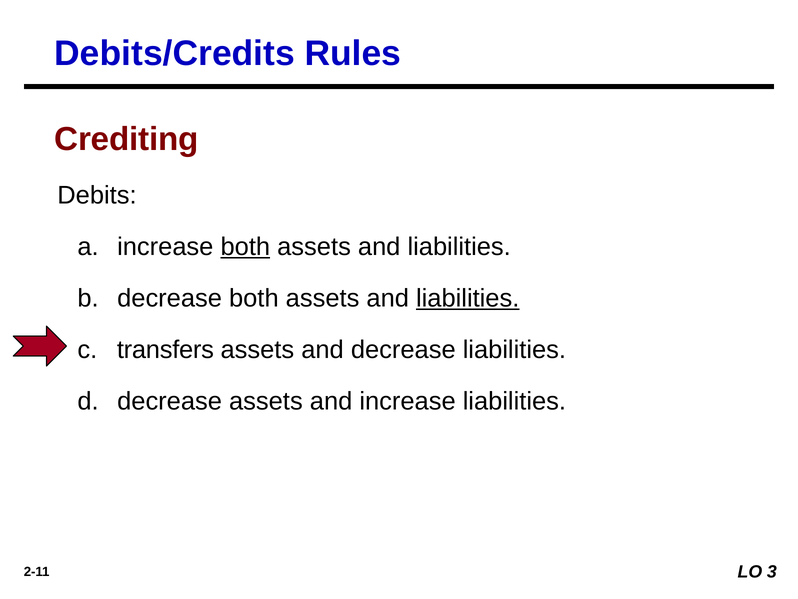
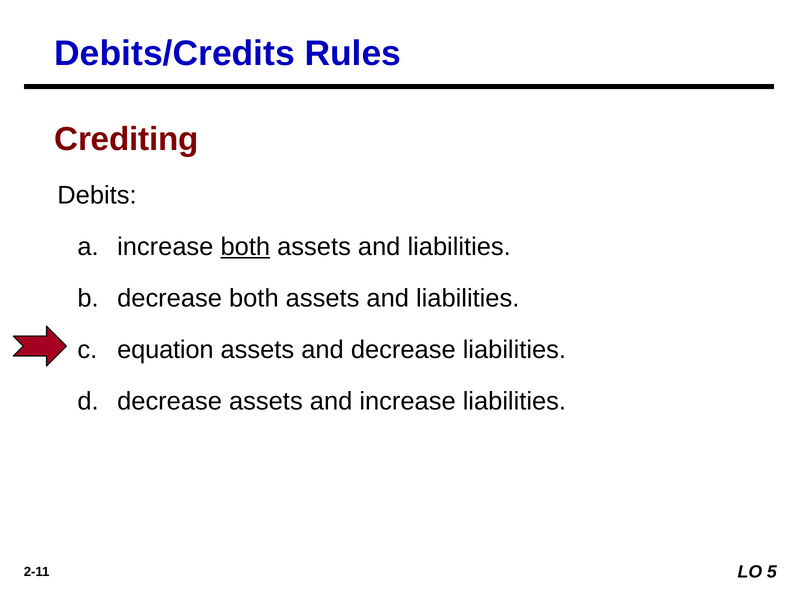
liabilities at (468, 298) underline: present -> none
transfers: transfers -> equation
3: 3 -> 5
